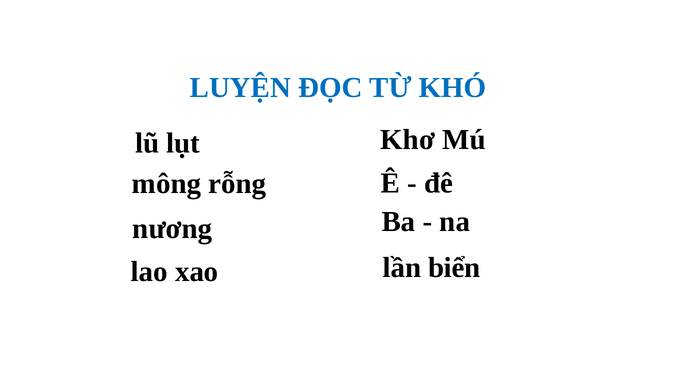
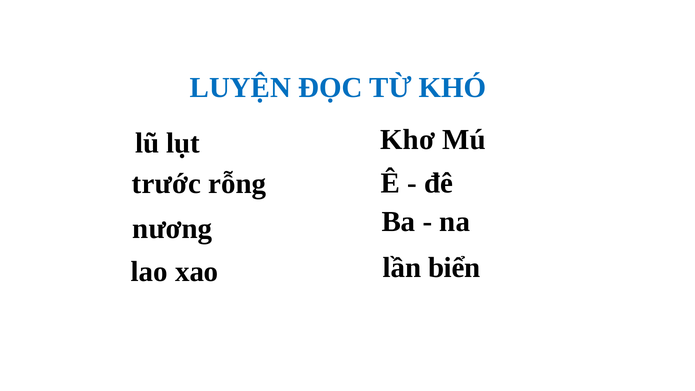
mông: mông -> trước
